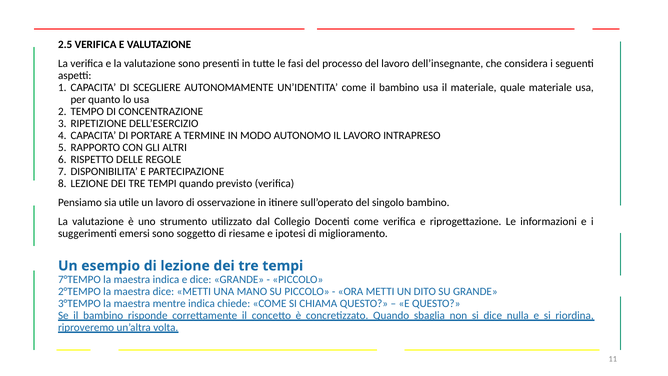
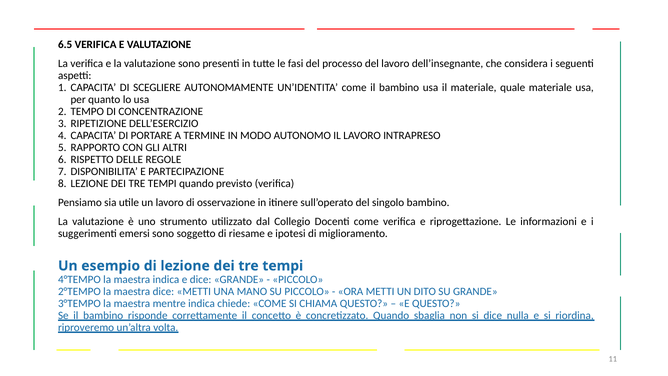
2.5: 2.5 -> 6.5
7°TEMPO: 7°TEMPO -> 4°TEMPO
